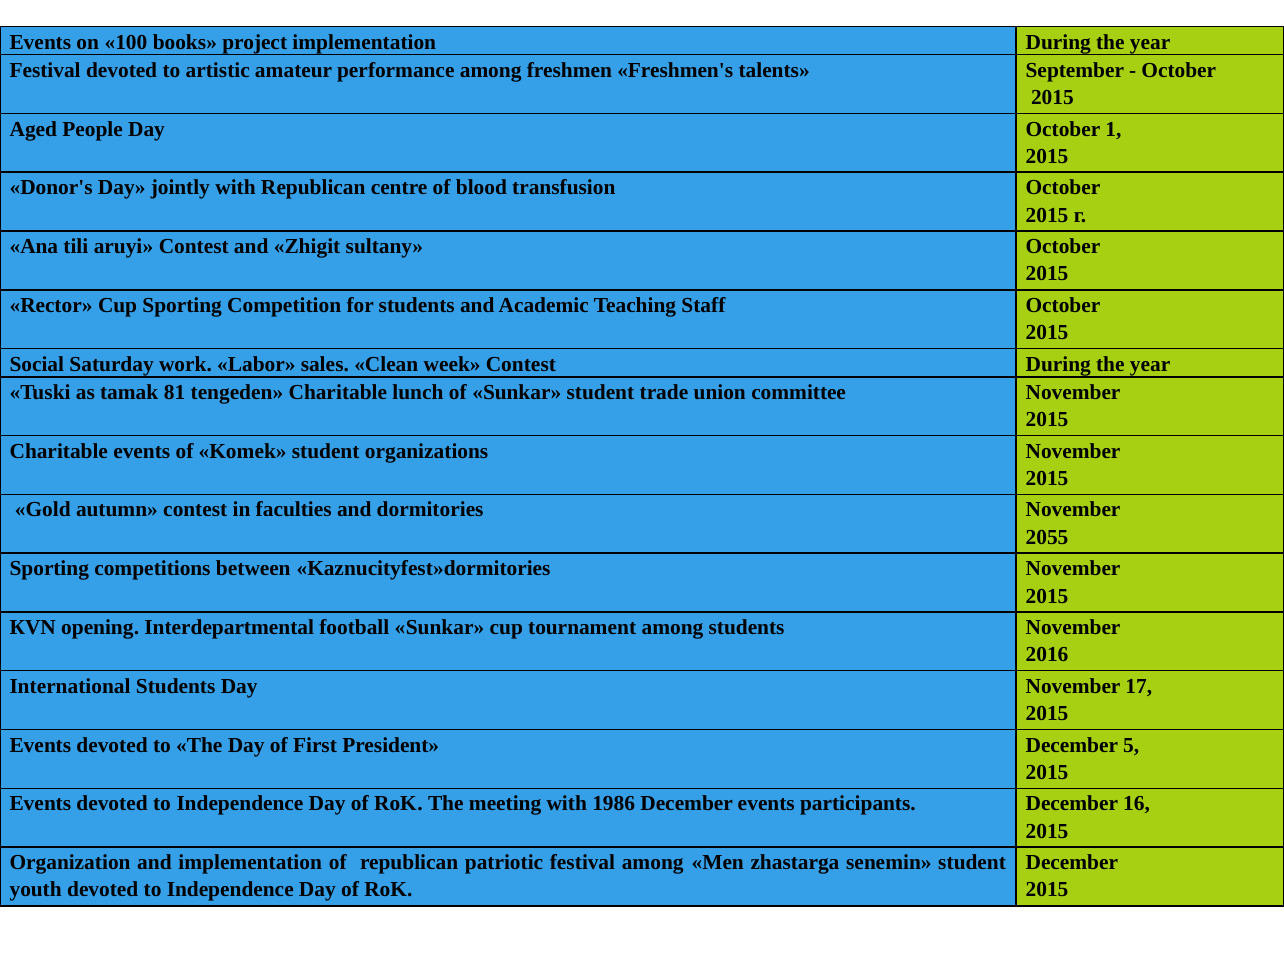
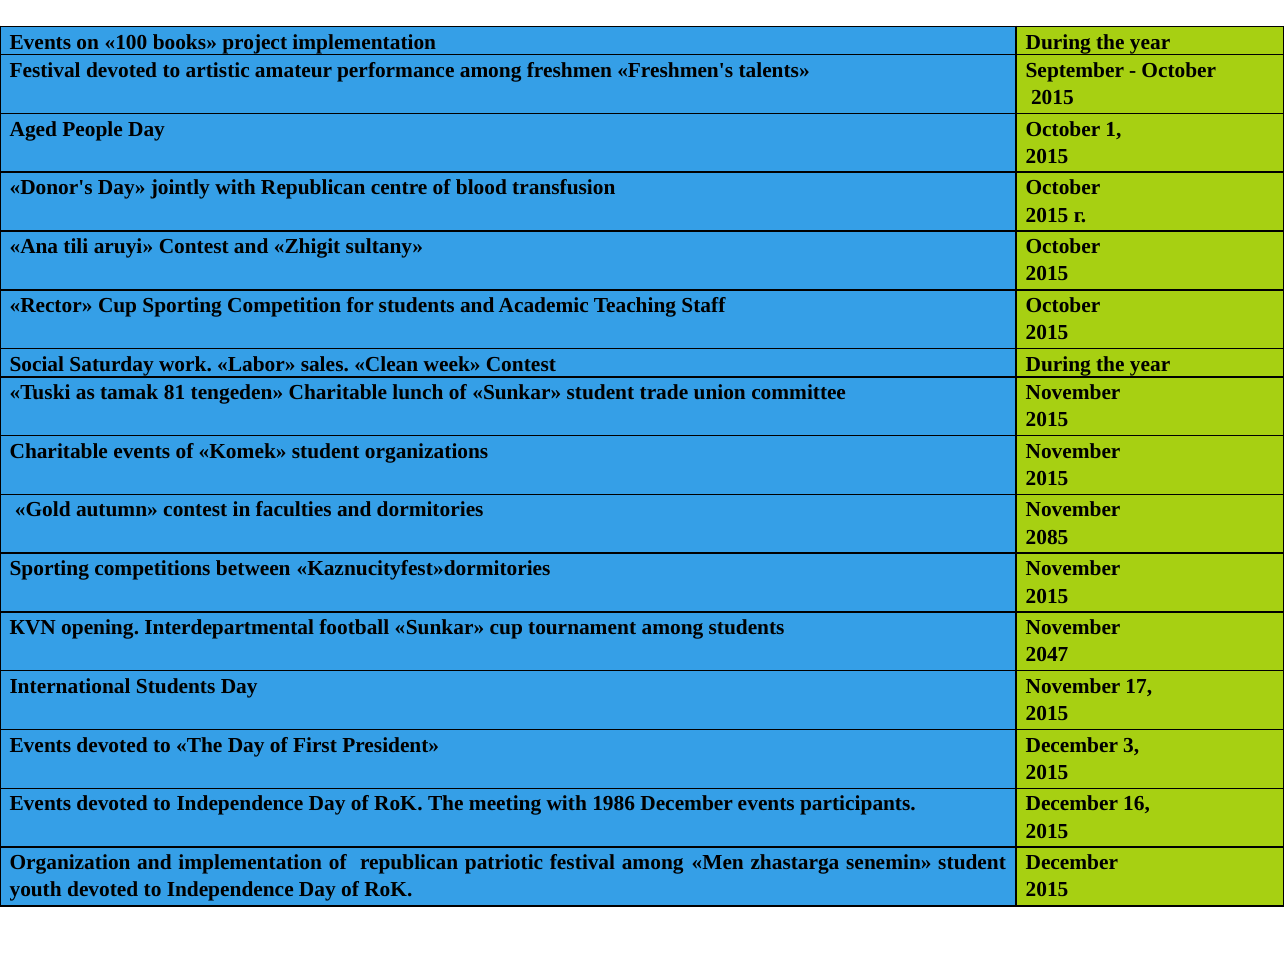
2055: 2055 -> 2085
2016: 2016 -> 2047
5: 5 -> 3
